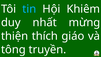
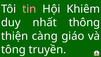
tin colour: light blue -> pink
mừng: mừng -> thông
thích: thích -> càng
